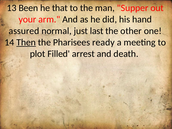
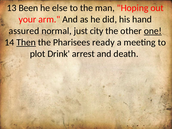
that: that -> else
Supper: Supper -> Hoping
last: last -> city
one underline: none -> present
Filled: Filled -> Drink
